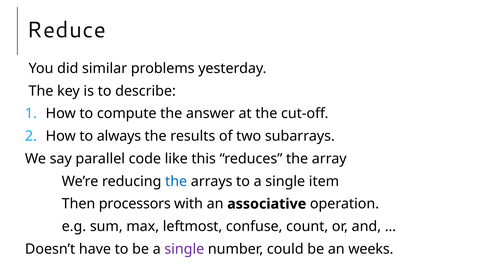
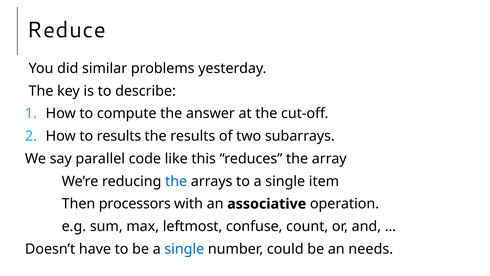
to always: always -> results
single at (184, 249) colour: purple -> blue
weeks: weeks -> needs
